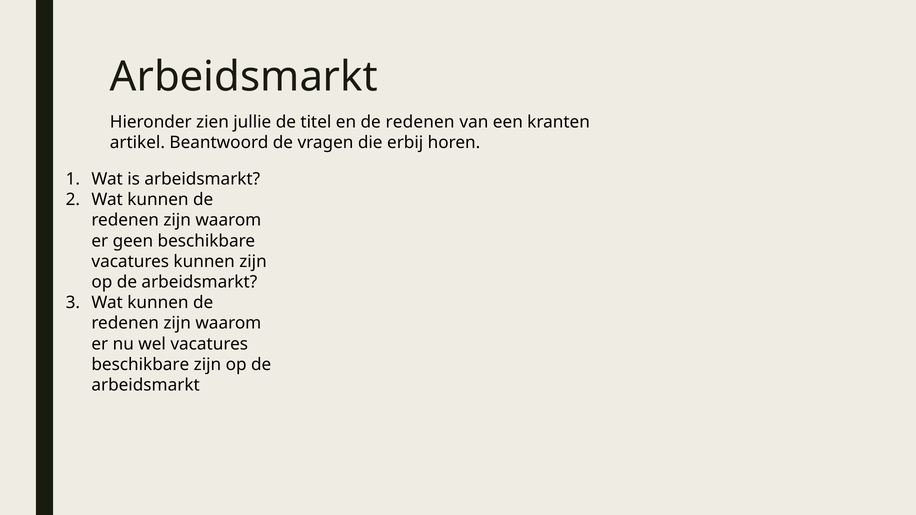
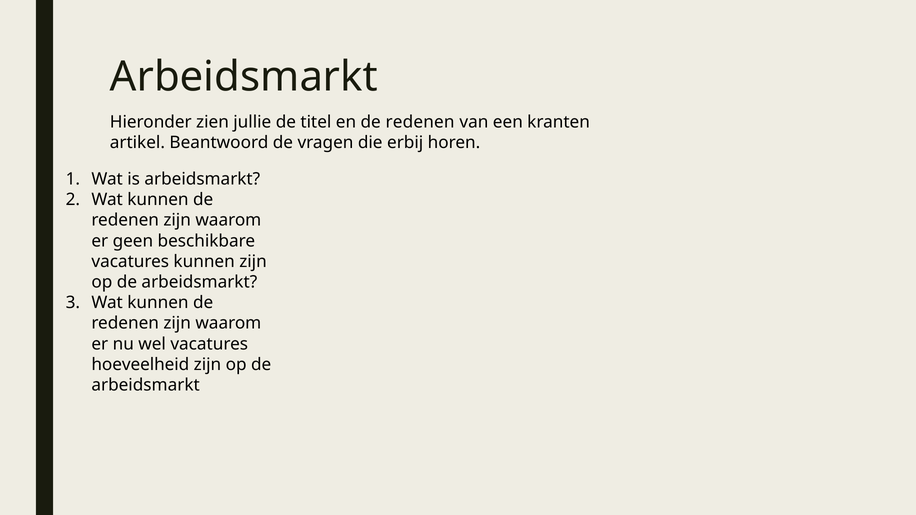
beschikbare at (140, 365): beschikbare -> hoeveelheid
